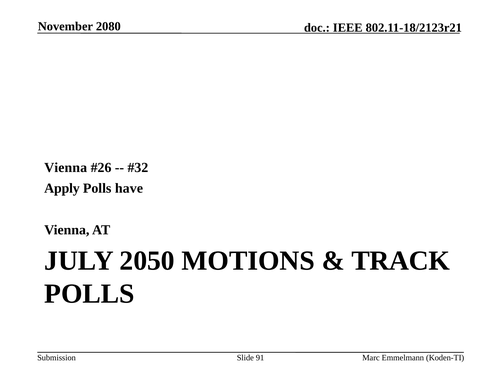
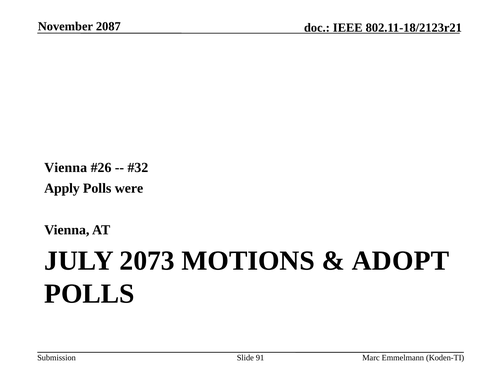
2080: 2080 -> 2087
have: have -> were
2050: 2050 -> 2073
TRACK: TRACK -> ADOPT
